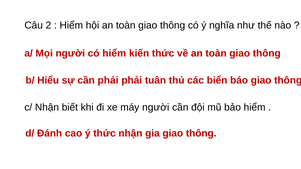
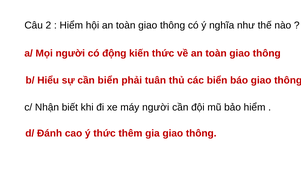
có hiểm: hiểm -> động
cần phải: phải -> biển
thức nhận: nhận -> thêm
